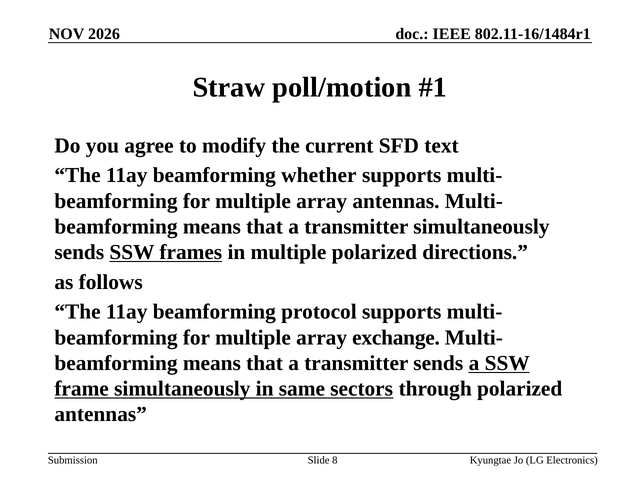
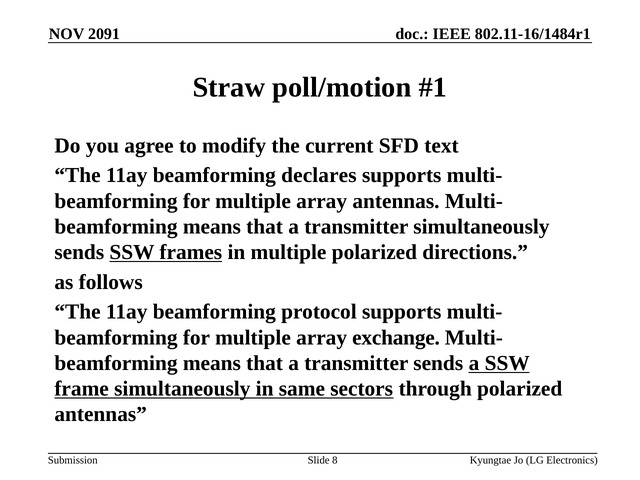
2026: 2026 -> 2091
whether: whether -> declares
